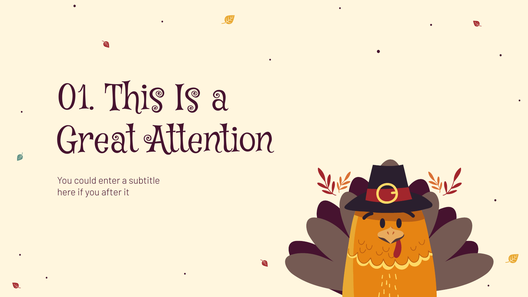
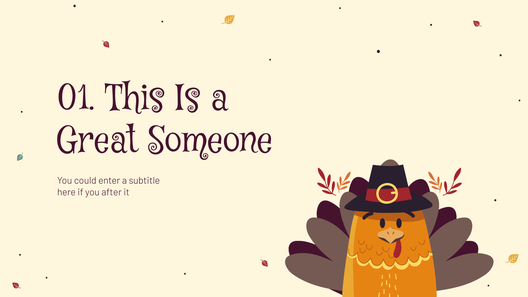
Attention: Attention -> Someone
